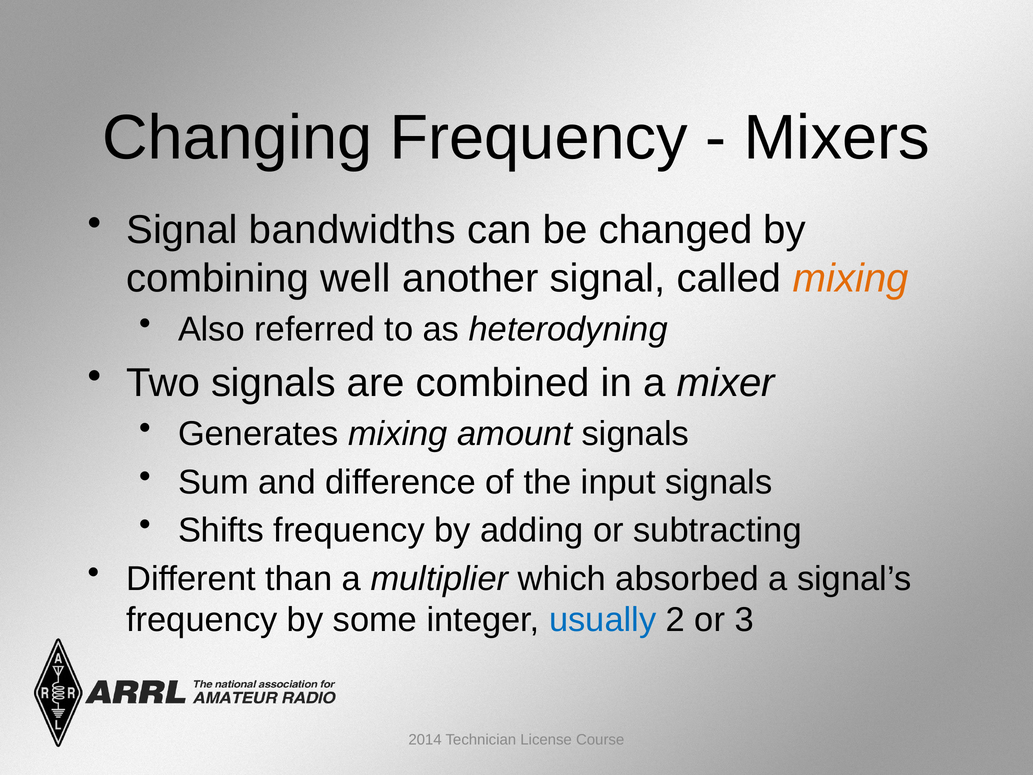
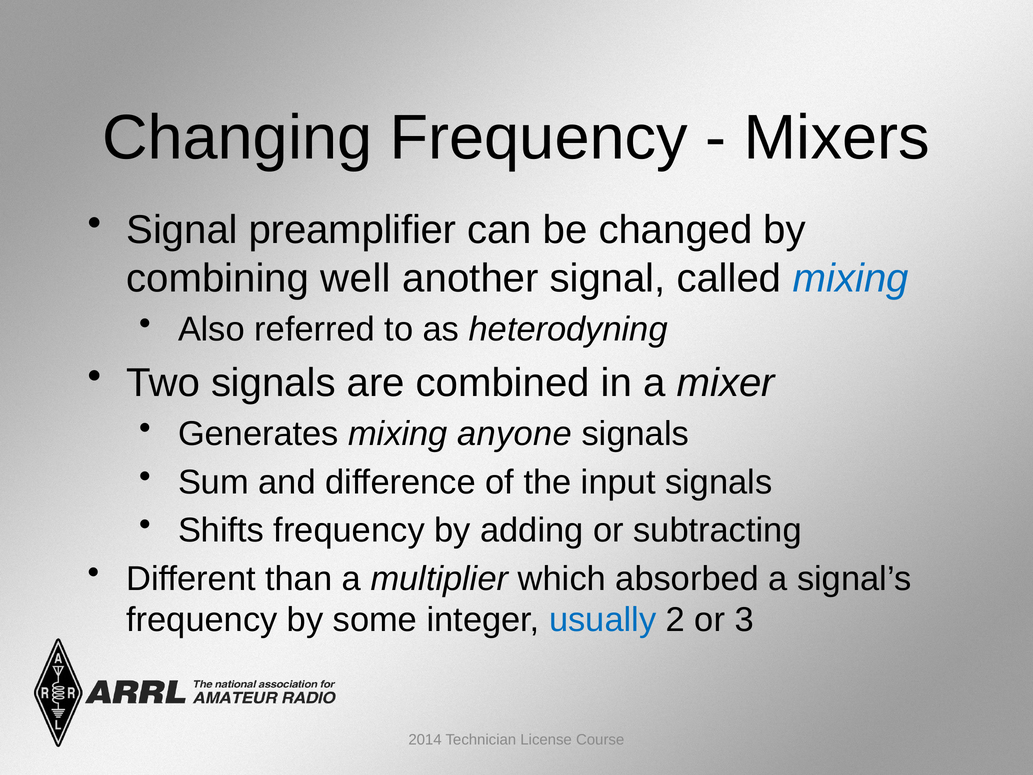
bandwidths: bandwidths -> preamplifier
mixing at (851, 278) colour: orange -> blue
amount: amount -> anyone
